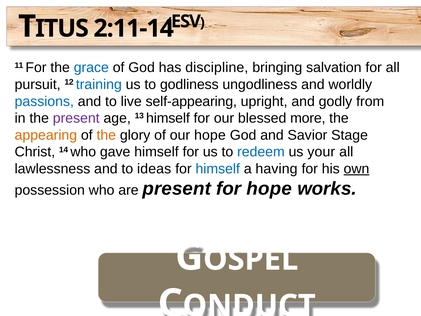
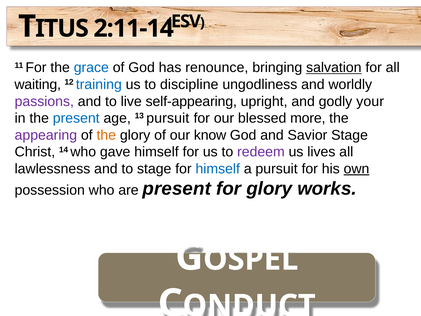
discipline: discipline -> renounce
salvation underline: none -> present
pursuit: pursuit -> waiting
godliness: godliness -> discipline
passions colour: blue -> purple
from: from -> your
present at (76, 118) colour: purple -> blue
13 himself: himself -> pursuit
appearing colour: orange -> purple
our hope: hope -> know
redeem colour: blue -> purple
your: your -> lives
to ideas: ideas -> stage
a having: having -> pursuit
for hope: hope -> glory
